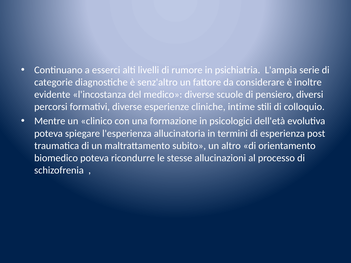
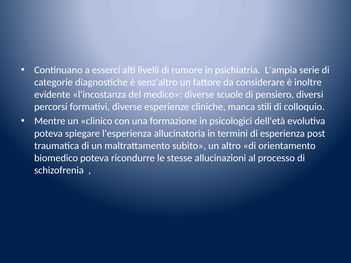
intime: intime -> manca
